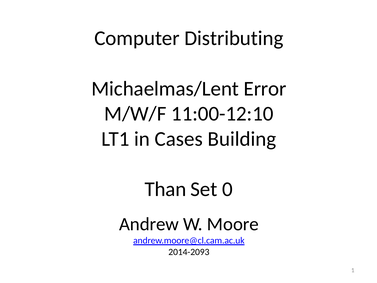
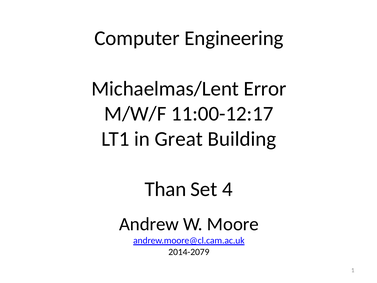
Distributing: Distributing -> Engineering
11:00-12:10: 11:00-12:10 -> 11:00-12:17
Cases: Cases -> Great
0: 0 -> 4
2014-2093: 2014-2093 -> 2014-2079
